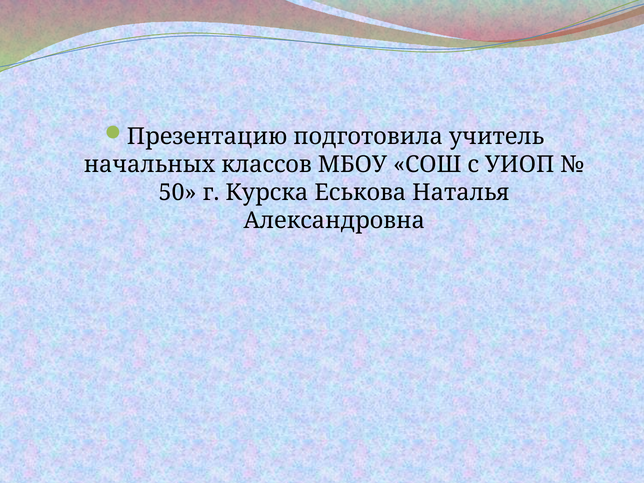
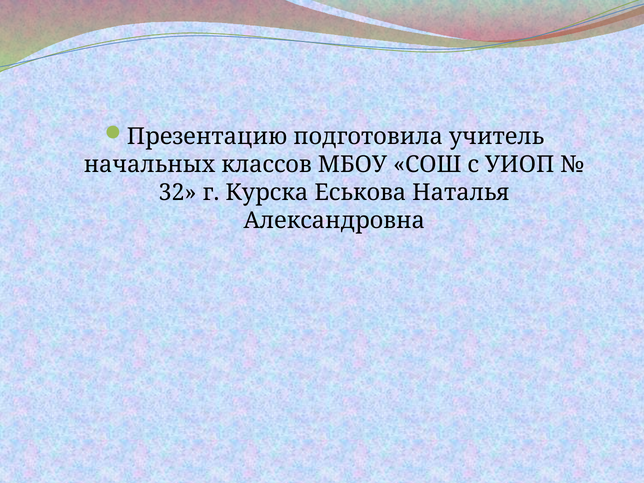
50: 50 -> 32
